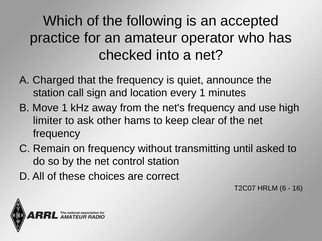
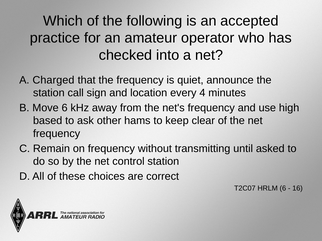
every 1: 1 -> 4
Move 1: 1 -> 6
limiter: limiter -> based
